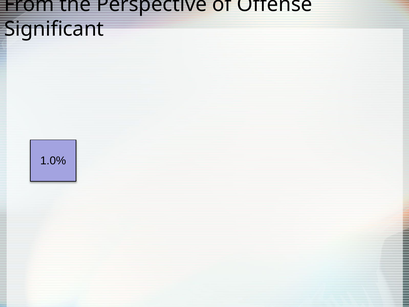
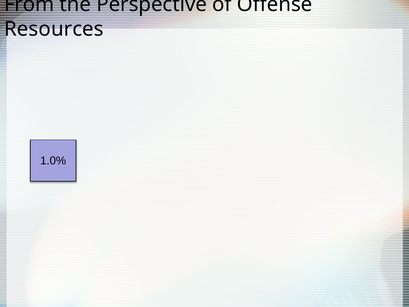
Significant: Significant -> Resources
